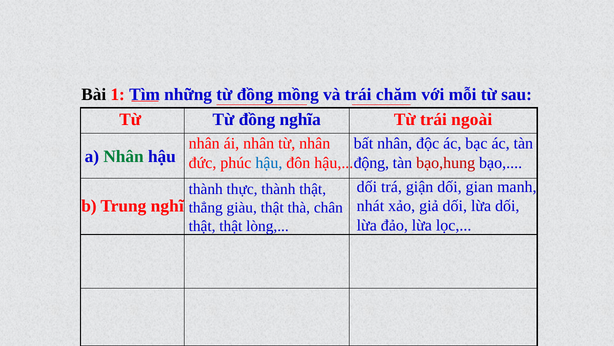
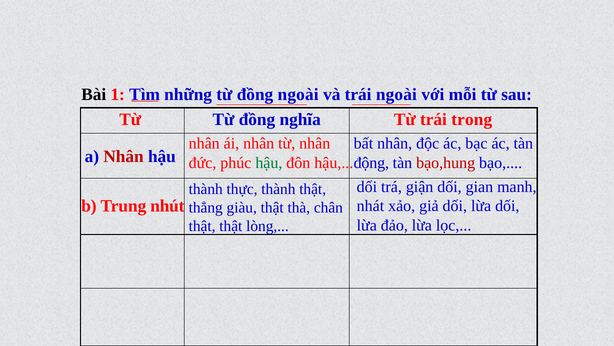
đồng mồng: mồng -> ngoài
trái chăm: chăm -> ngoài
ngoài: ngoài -> trong
Nhân at (124, 156) colour: green -> red
hậu at (269, 163) colour: blue -> green
nghĩ: nghĩ -> nhút
